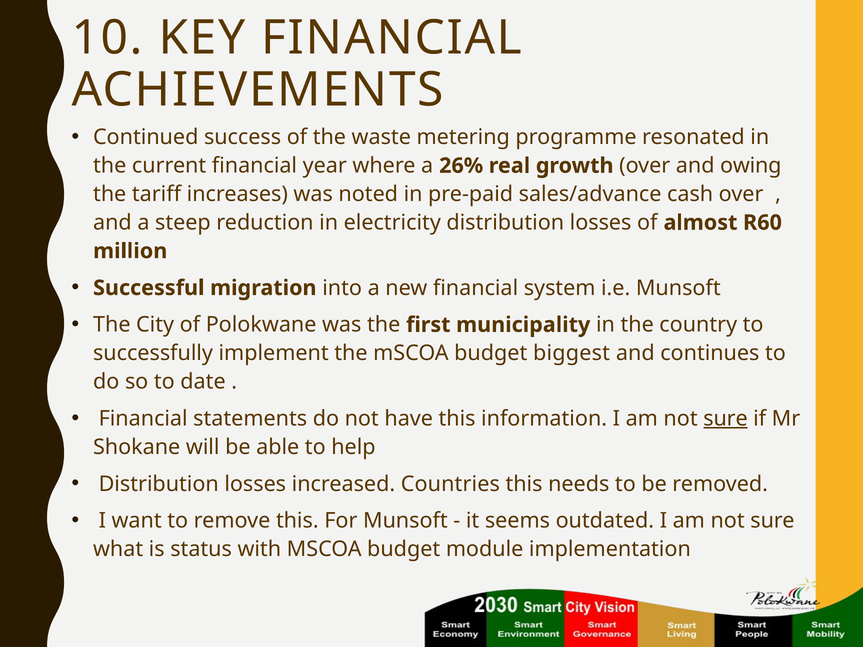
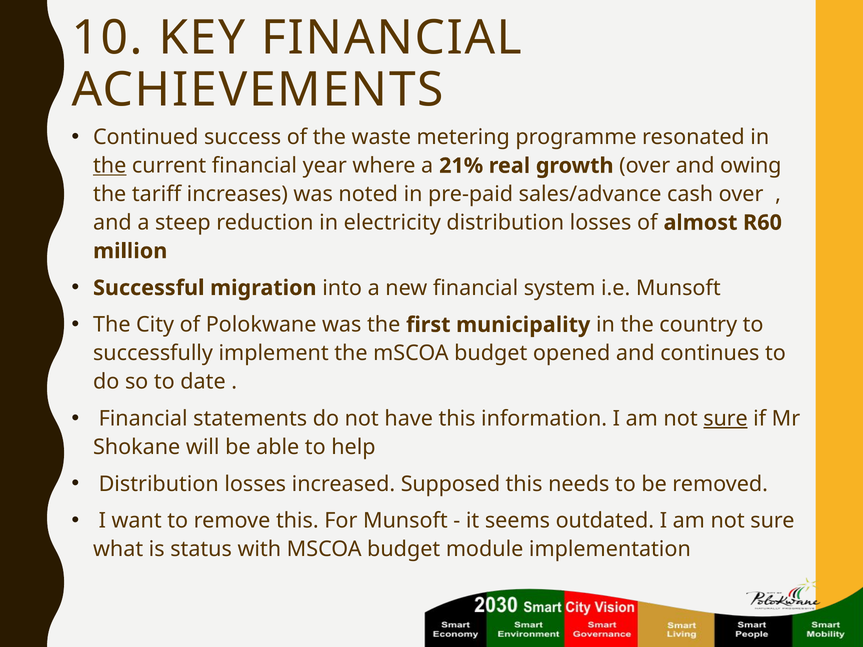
the at (110, 166) underline: none -> present
26%: 26% -> 21%
biggest: biggest -> opened
Countries: Countries -> Supposed
